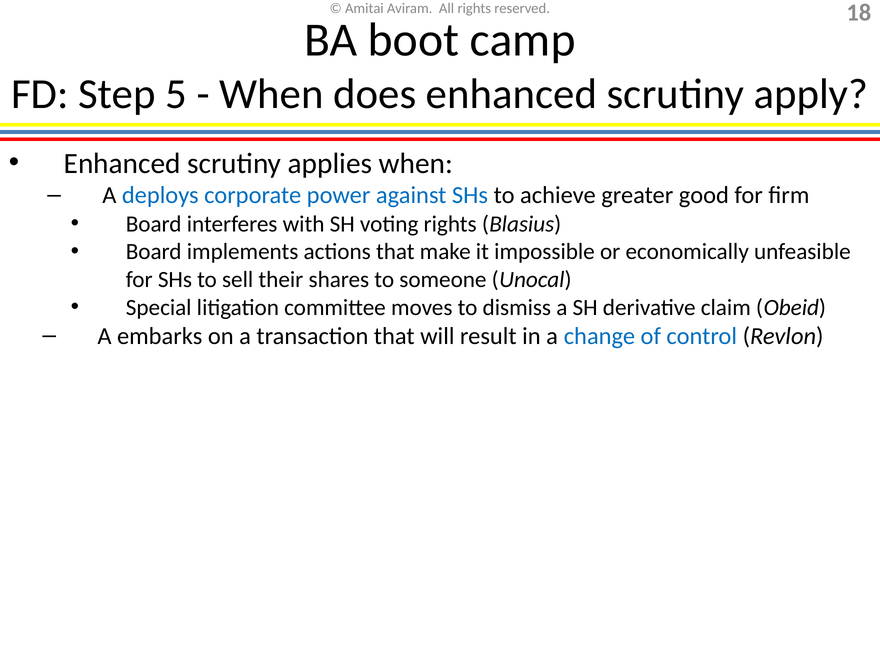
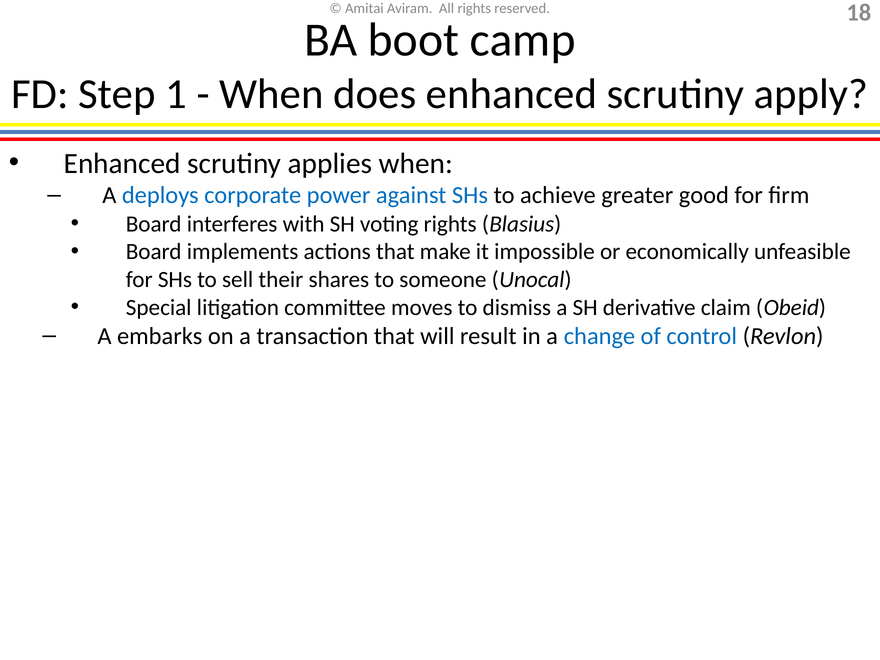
5: 5 -> 1
